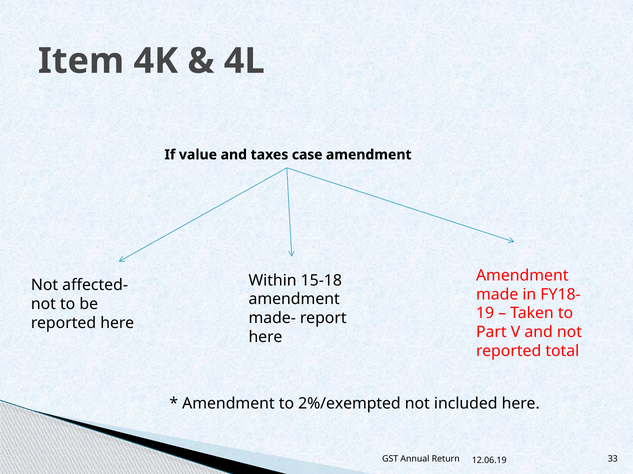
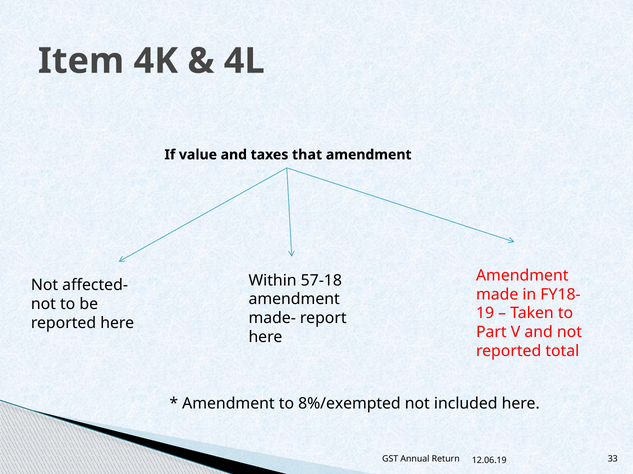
case: case -> that
15-18: 15-18 -> 57-18
2%/exempted: 2%/exempted -> 8%/exempted
